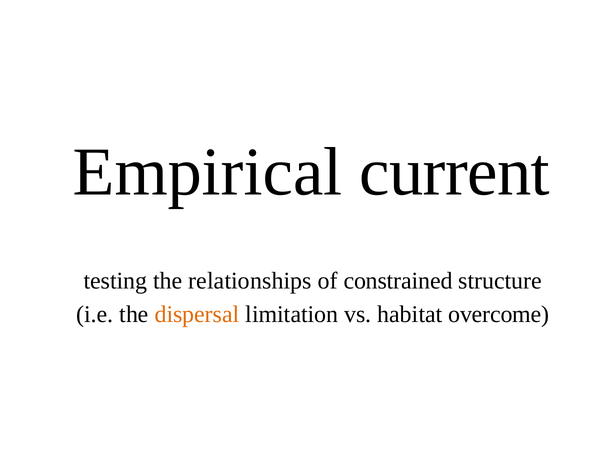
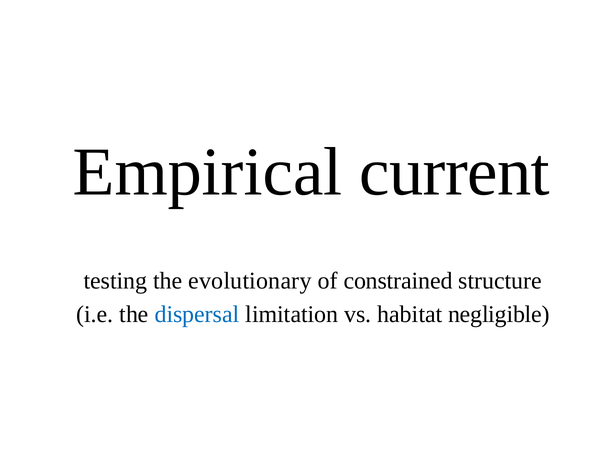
relationships: relationships -> evolutionary
dispersal colour: orange -> blue
overcome: overcome -> negligible
